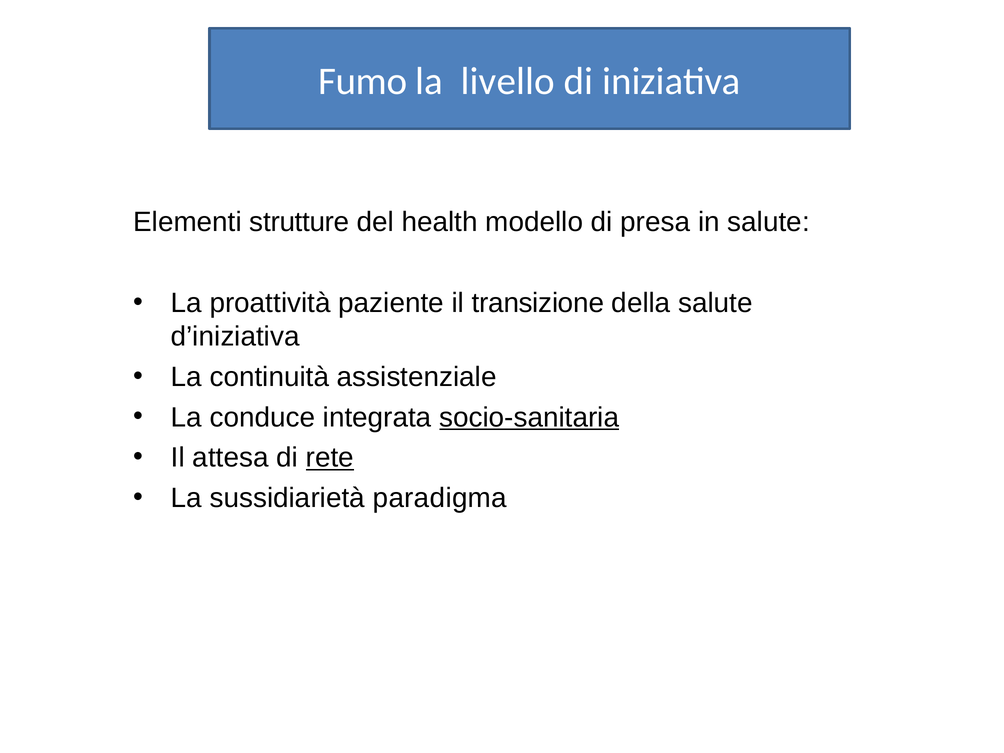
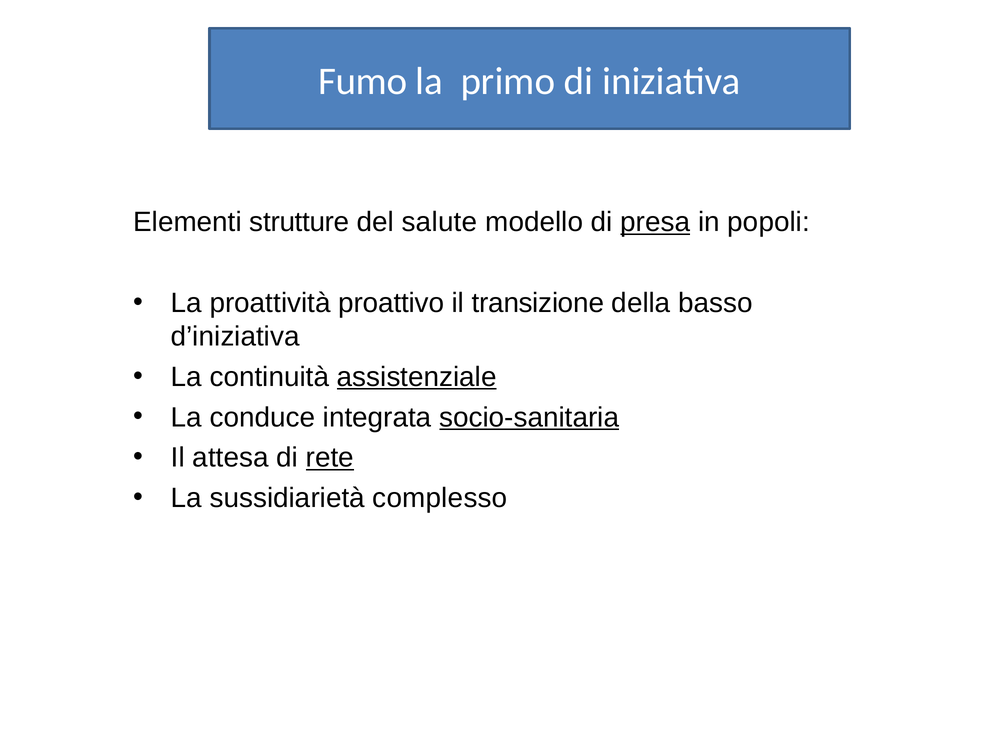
livello: livello -> primo
health: health -> salute
presa underline: none -> present
in salute: salute -> popoli
paziente: paziente -> proattivo
della salute: salute -> basso
assistenziale underline: none -> present
paradigma: paradigma -> complesso
